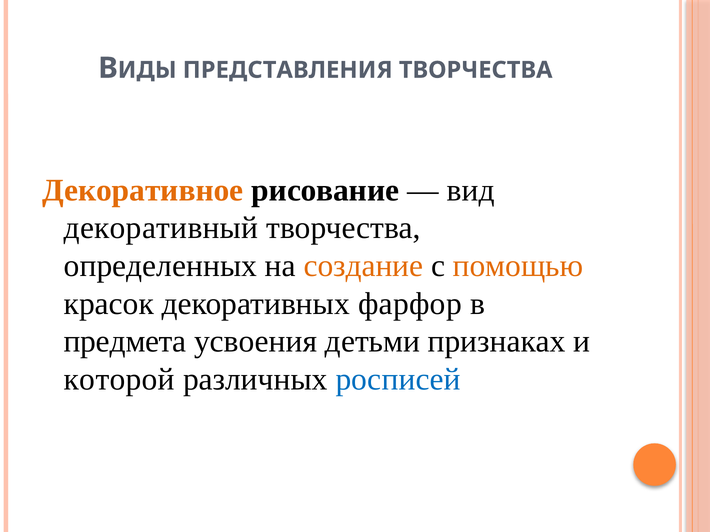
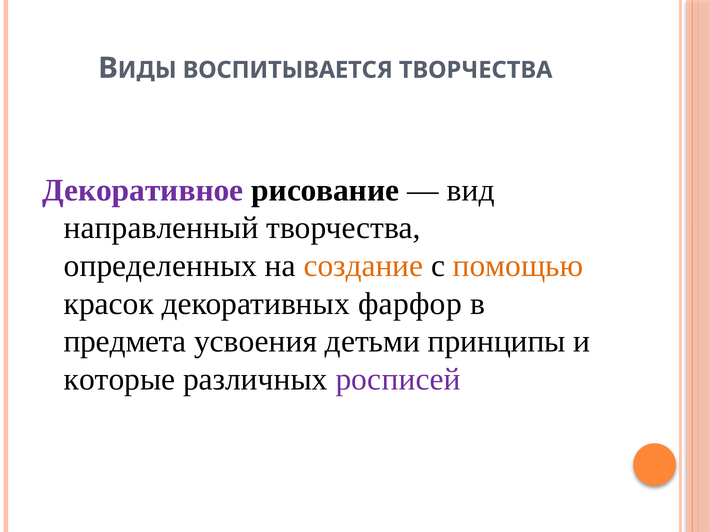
ПРЕДСТАВЛЕНИЯ: ПРЕДСТАВЛЕНИЯ -> ВОСПИТЫВАЕТСЯ
Декоративное colour: orange -> purple
декоративный: декоративный -> направленный
признаках: признаках -> принципы
которой: которой -> которые
росписей colour: blue -> purple
